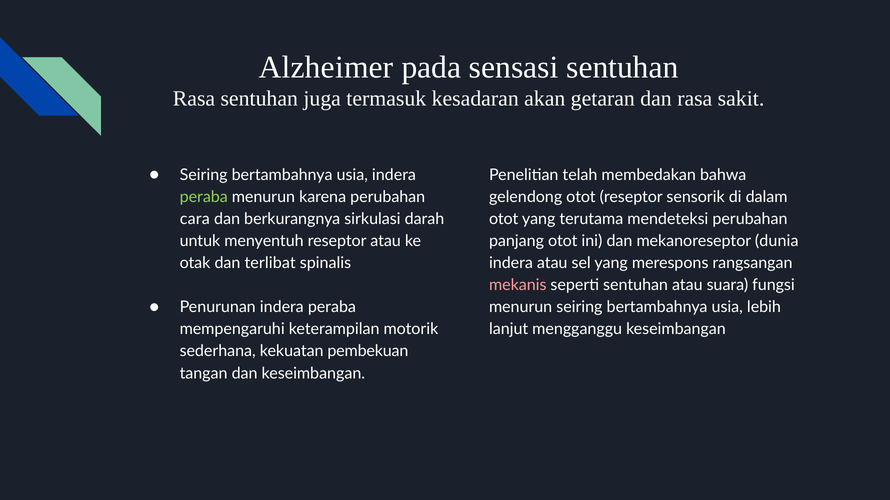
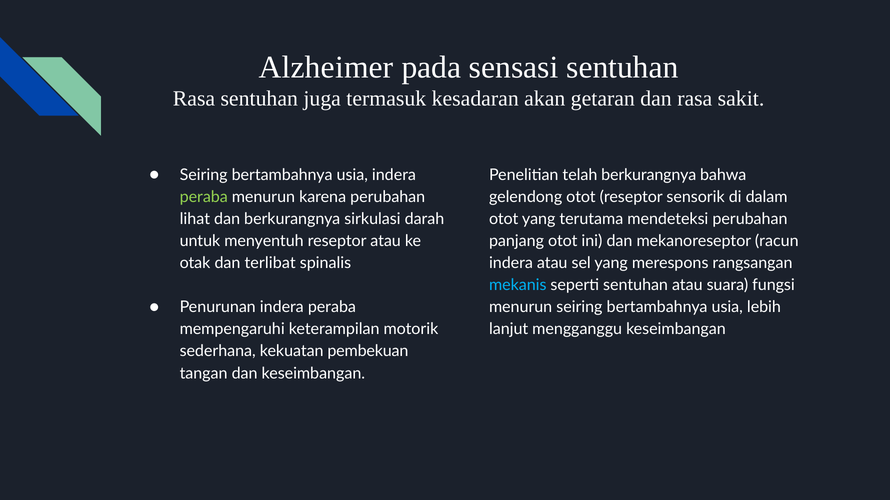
telah membedakan: membedakan -> berkurangnya
cara: cara -> lihat
dunia: dunia -> racun
mekanis colour: pink -> light blue
